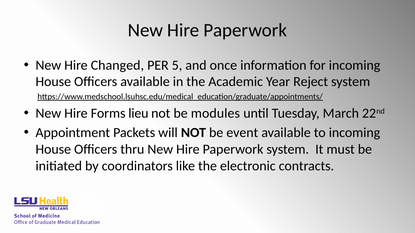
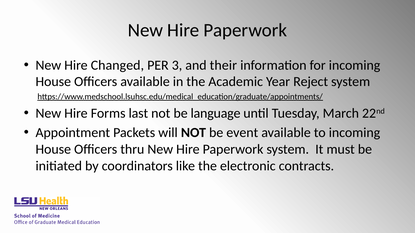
5: 5 -> 3
once: once -> their
lieu: lieu -> last
modules: modules -> language
